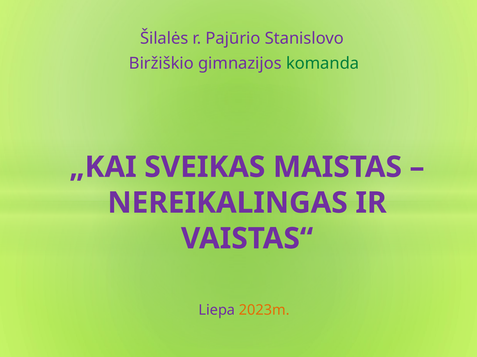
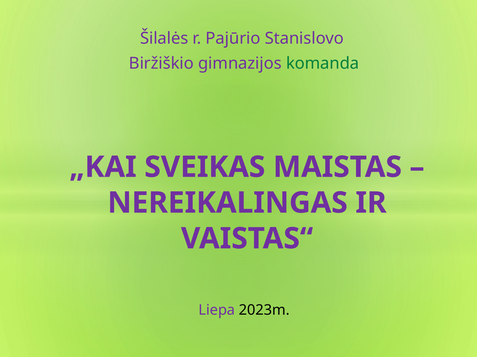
2023m colour: orange -> black
